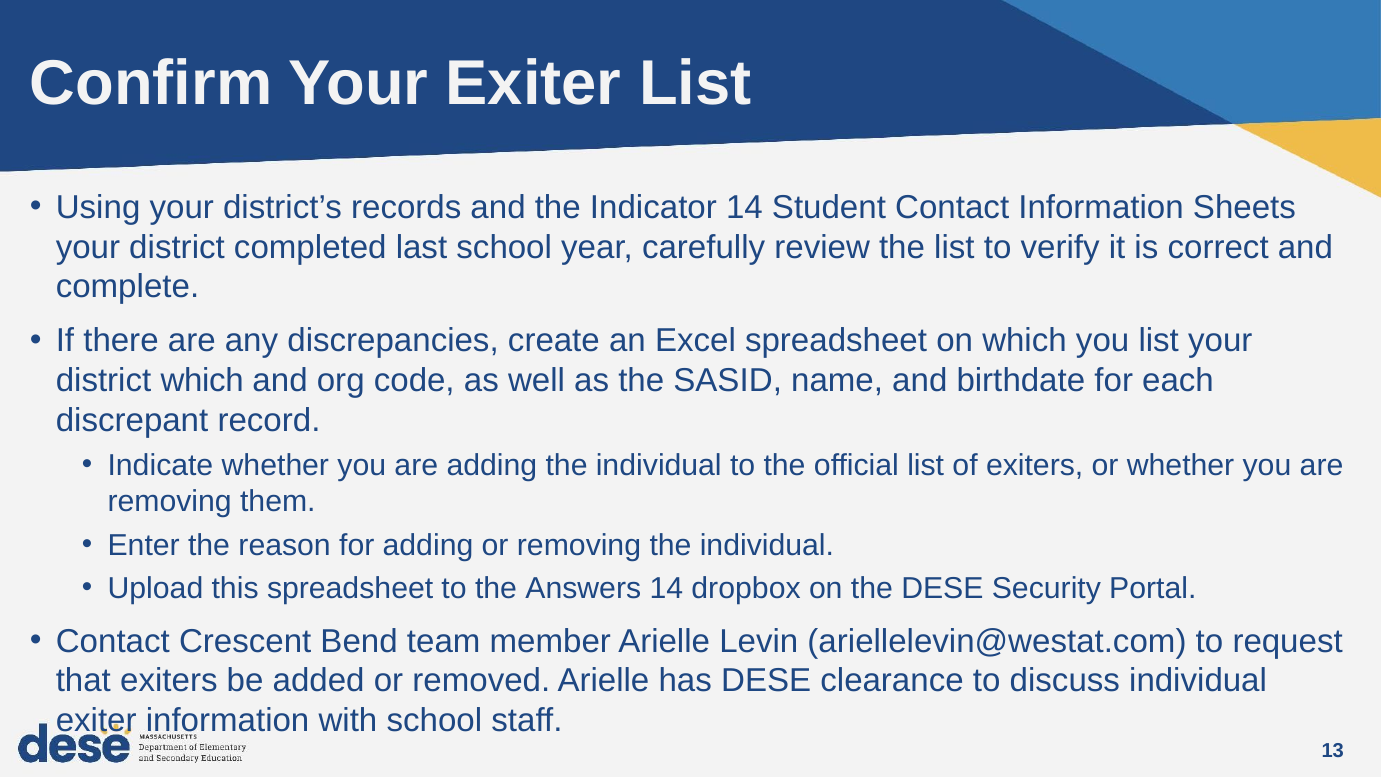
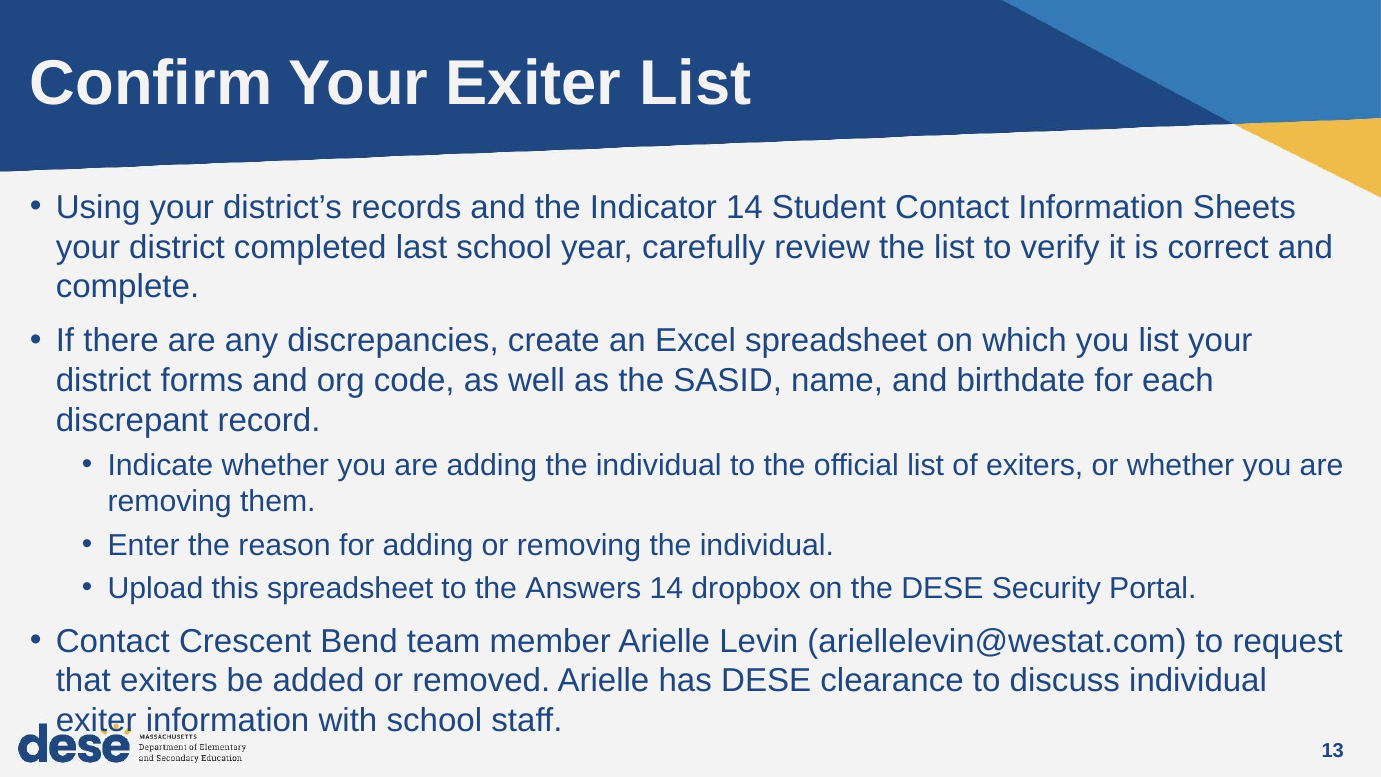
district which: which -> forms
